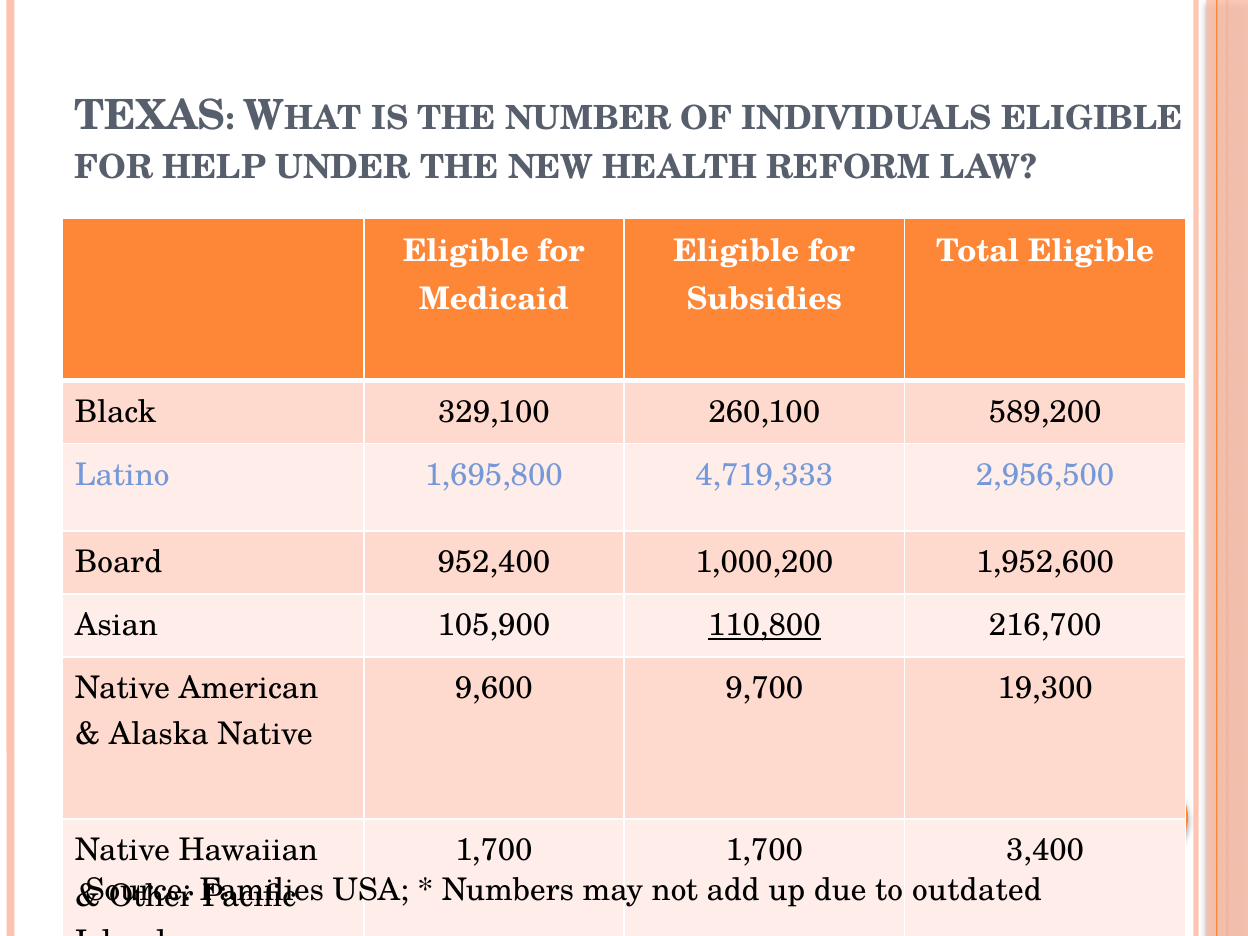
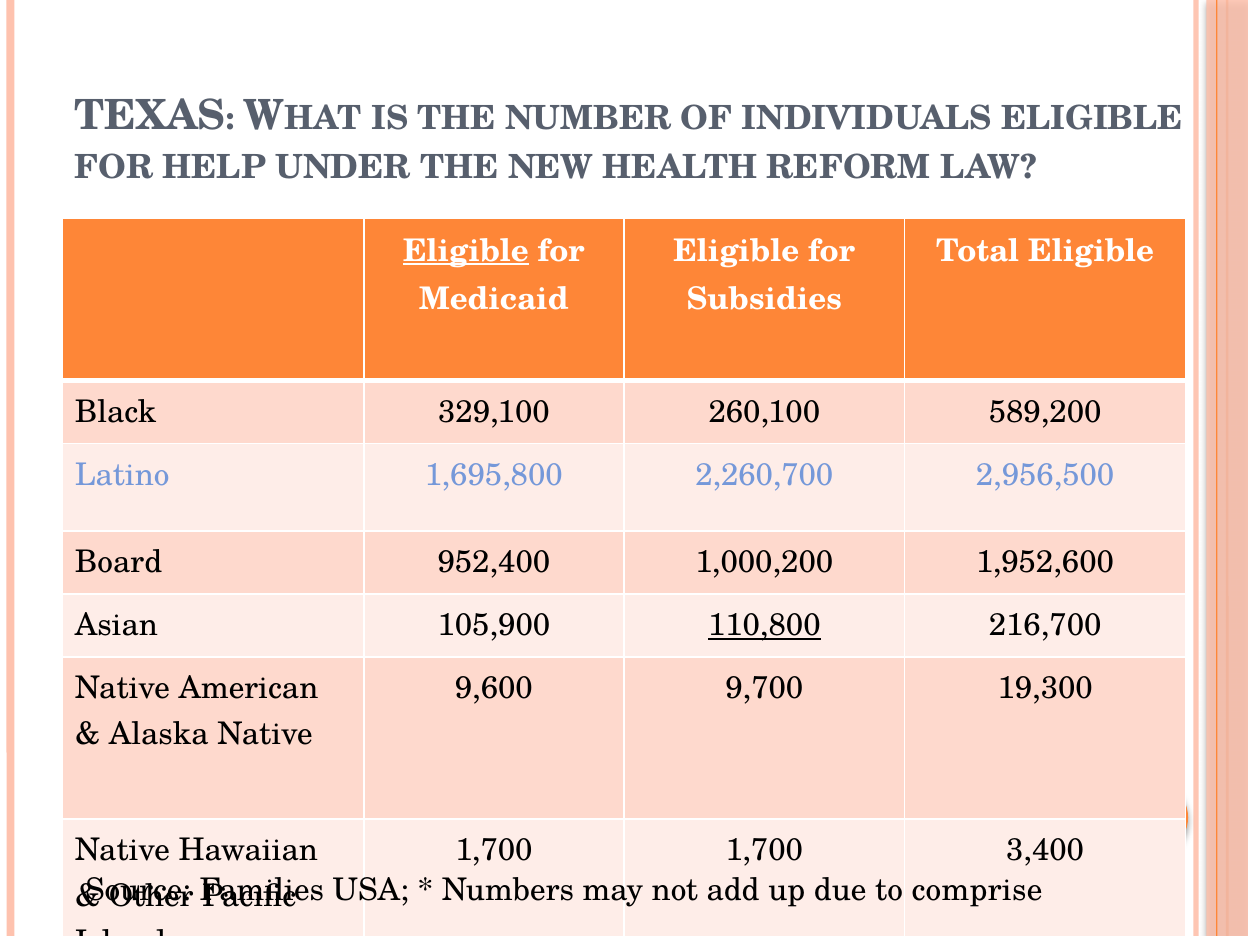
Eligible at (466, 251) underline: none -> present
4,719,333: 4,719,333 -> 2,260,700
outdated: outdated -> comprise
